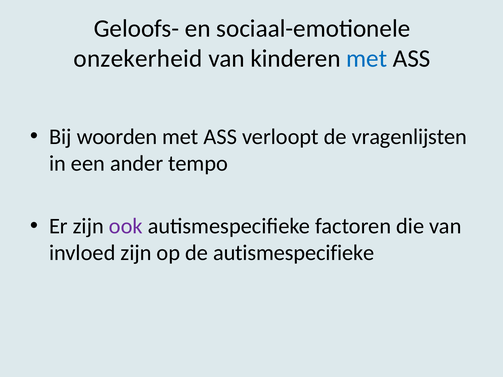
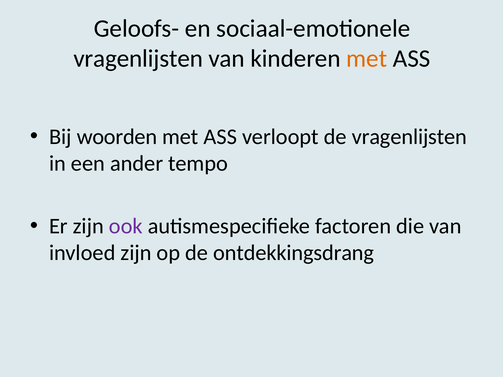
onzekerheid at (138, 59): onzekerheid -> vragenlijsten
met at (367, 59) colour: blue -> orange
de autismespecifieke: autismespecifieke -> ontdekkingsdrang
